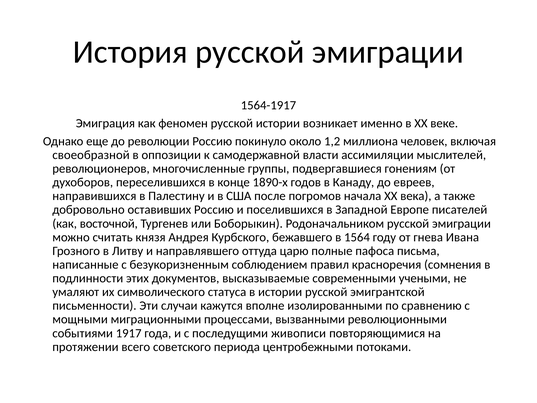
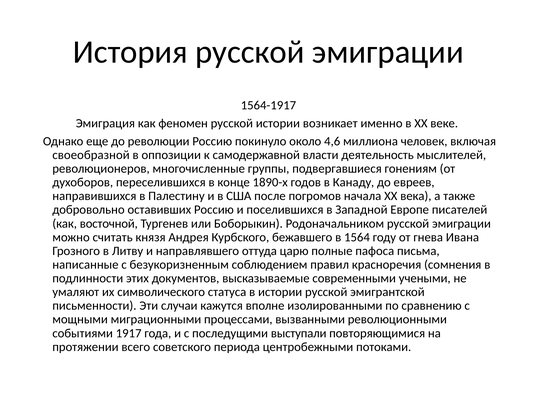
1,2: 1,2 -> 4,6
ассимиляции: ассимиляции -> деятельность
живописи: живописи -> выступали
